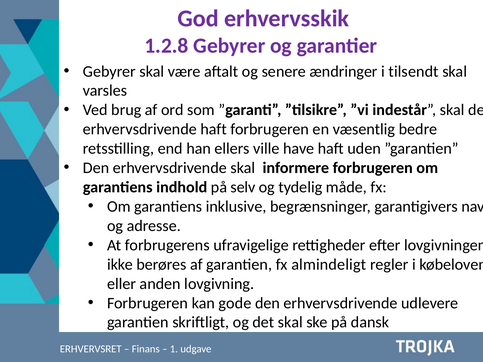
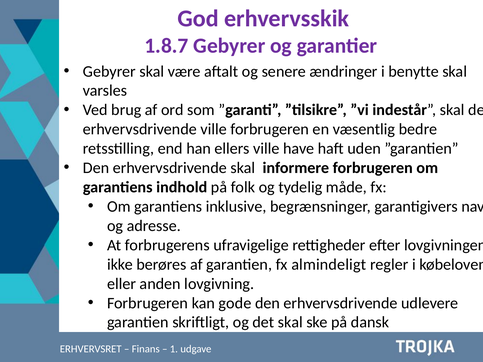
1.2.8: 1.2.8 -> 1.8.7
tilsendt: tilsendt -> benytte
erhvervsdrivende haft: haft -> ville
selv: selv -> folk
